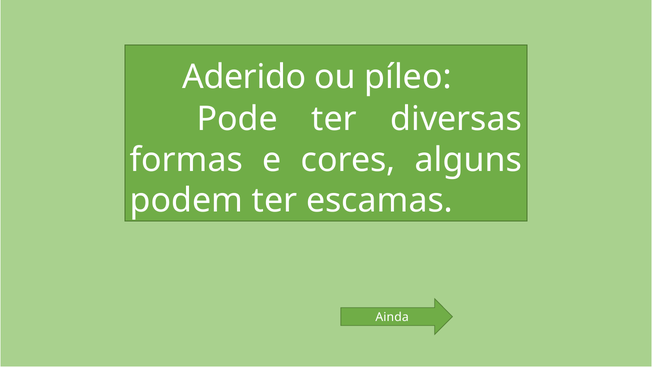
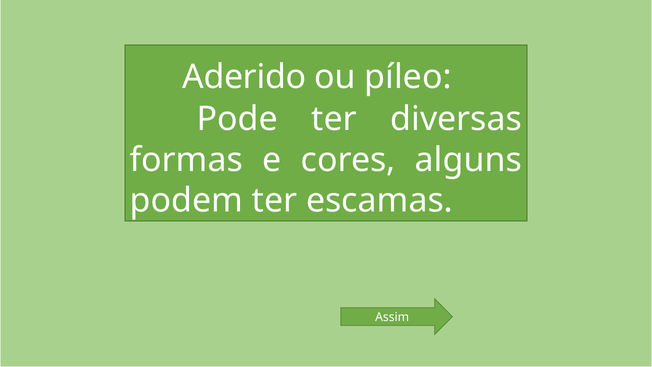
Ainda: Ainda -> Assim
